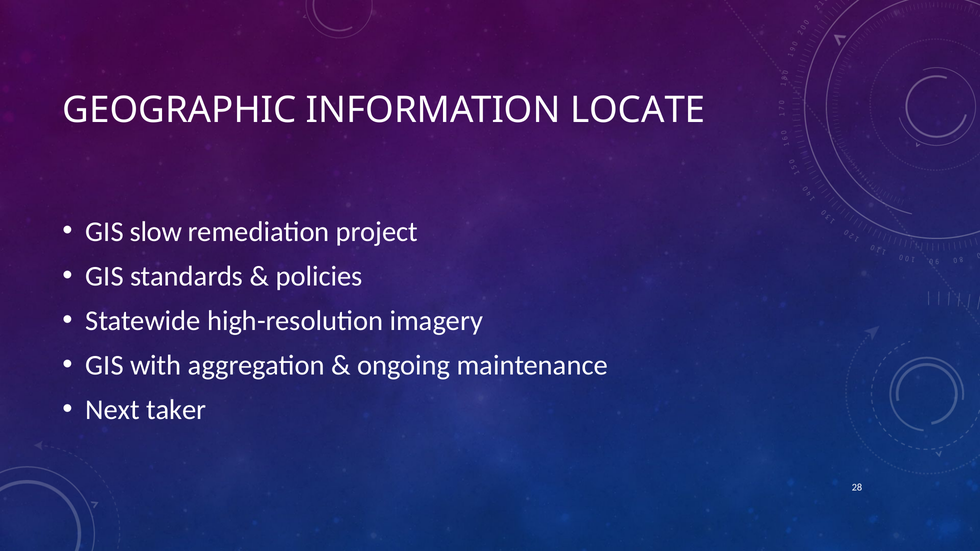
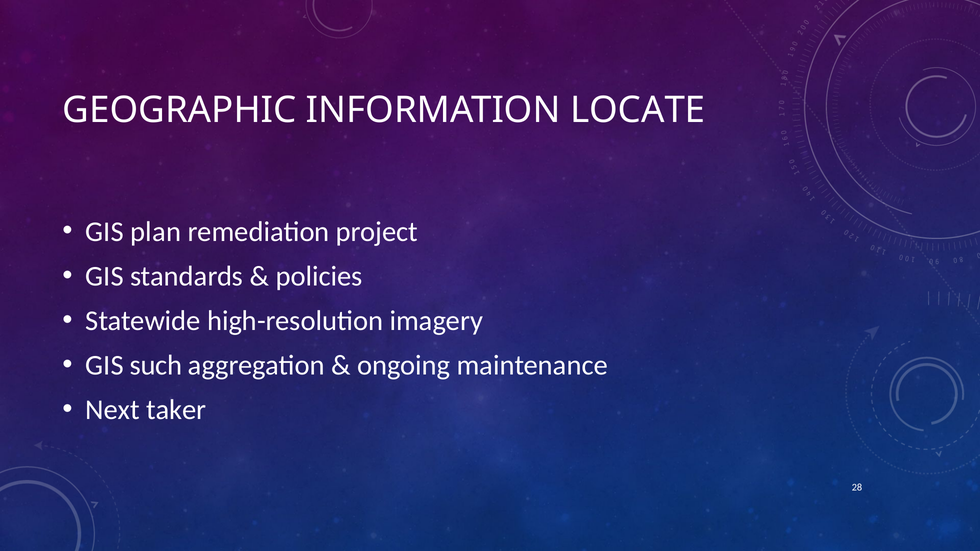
slow: slow -> plan
with: with -> such
